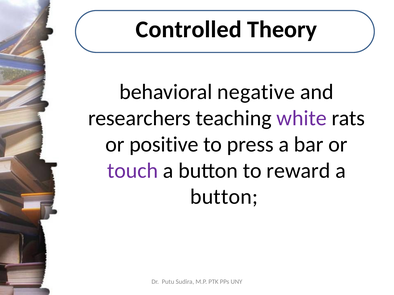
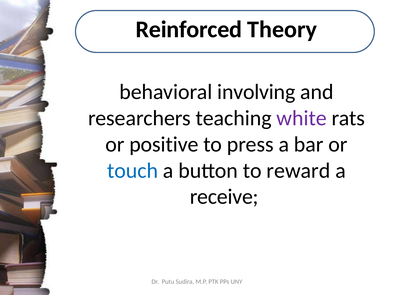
Controlled: Controlled -> Reinforced
negative: negative -> involving
touch colour: purple -> blue
button at (224, 197): button -> receive
